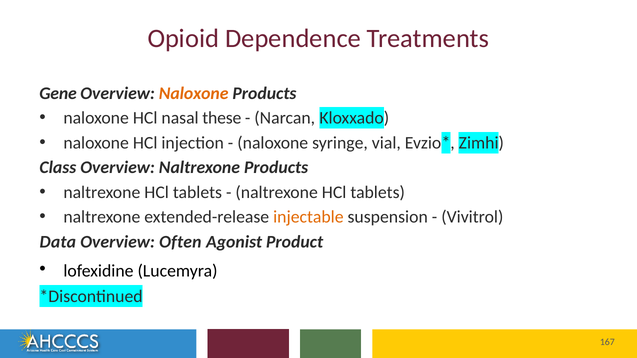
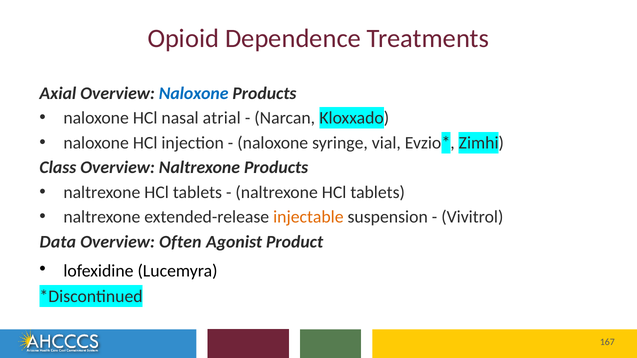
Gene: Gene -> Axial
Naloxone at (194, 93) colour: orange -> blue
these: these -> atrial
